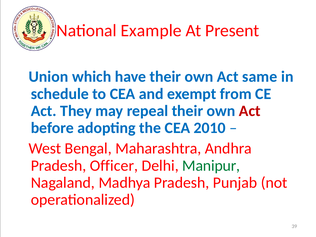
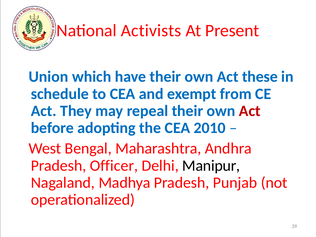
Example: Example -> Activists
same: same -> these
Manipur colour: green -> black
